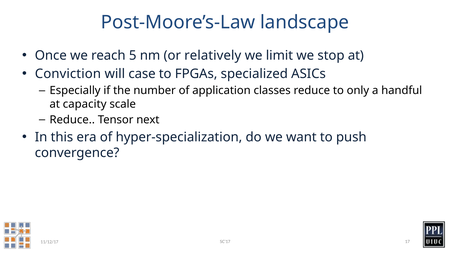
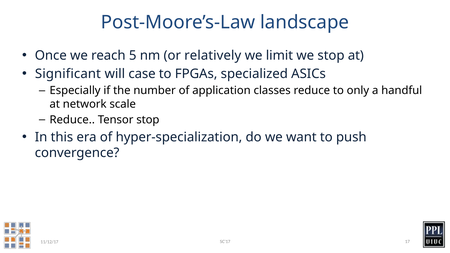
Conviction: Conviction -> Significant
capacity: capacity -> network
Tensor next: next -> stop
